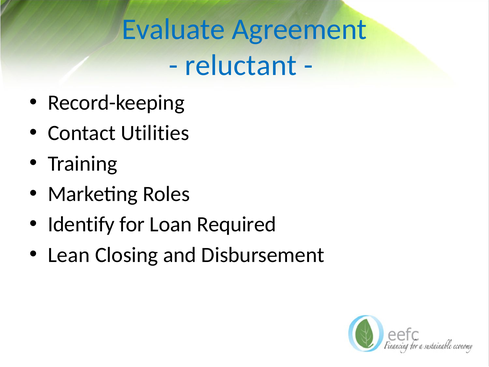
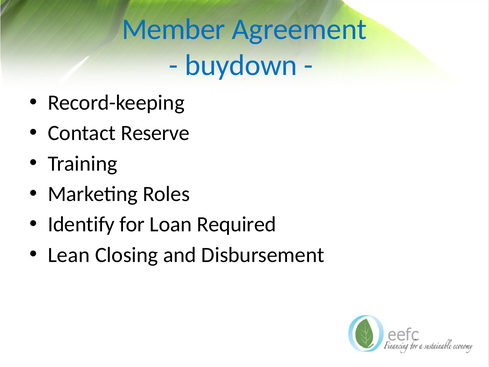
Evaluate: Evaluate -> Member
reluctant: reluctant -> buydown
Utilities: Utilities -> Reserve
